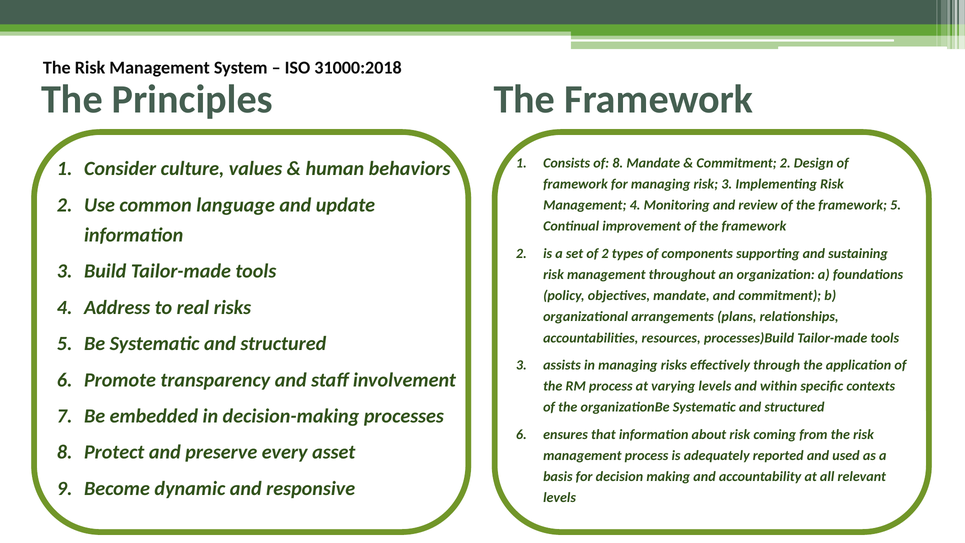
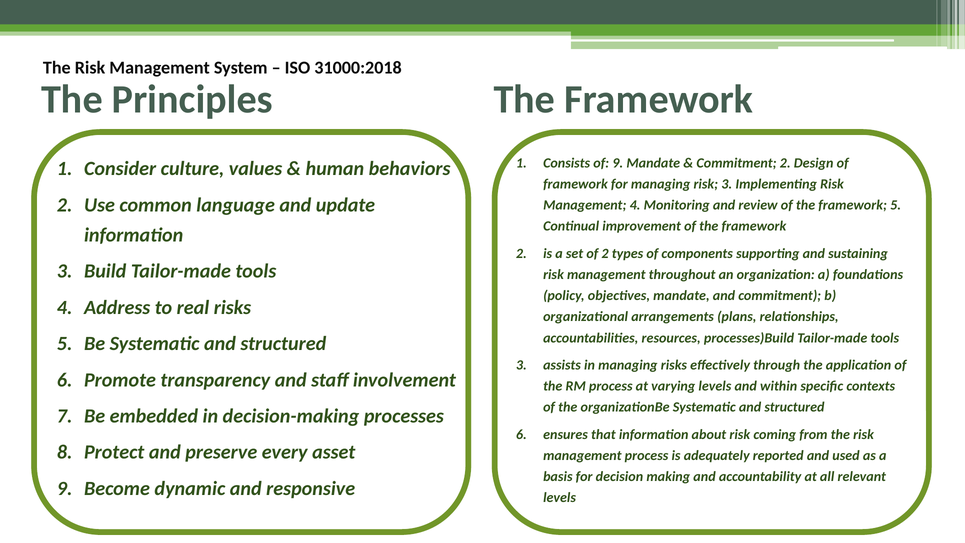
of 8: 8 -> 9
